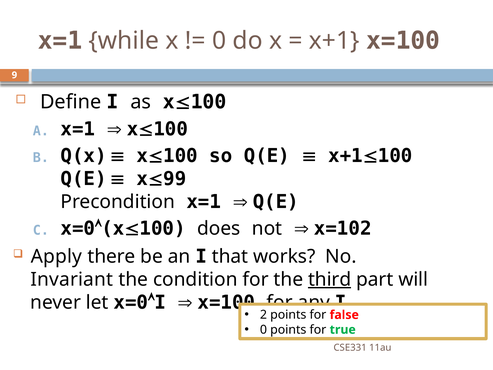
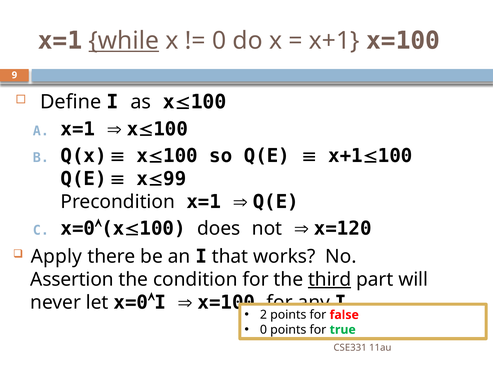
while underline: none -> present
x=102: x=102 -> x=120
Invariant: Invariant -> Assertion
